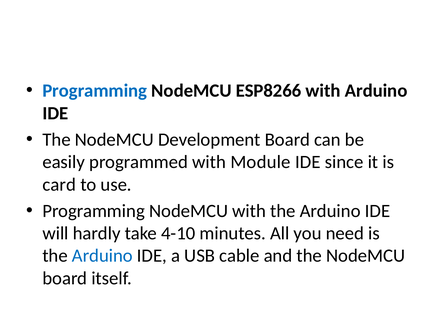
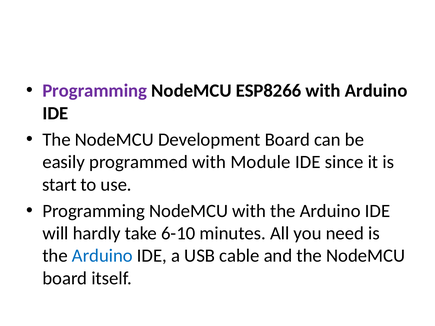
Programming at (95, 91) colour: blue -> purple
card: card -> start
4-10: 4-10 -> 6-10
